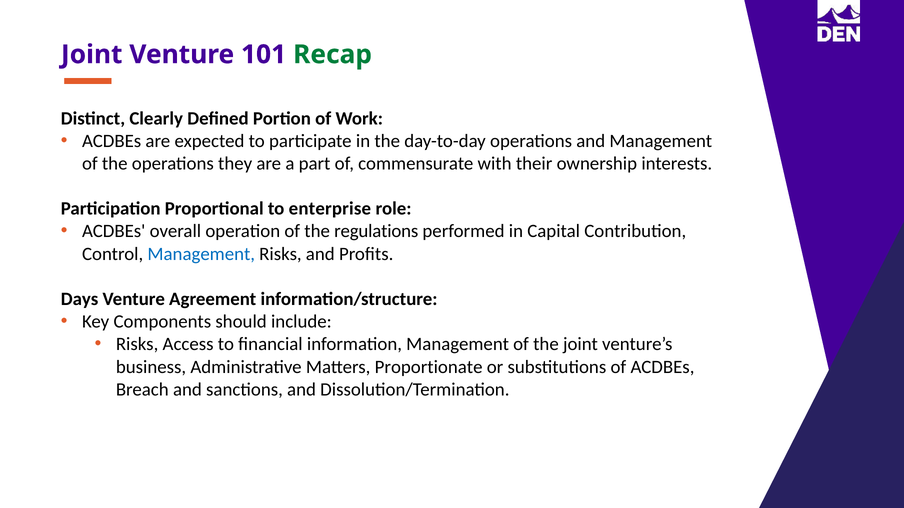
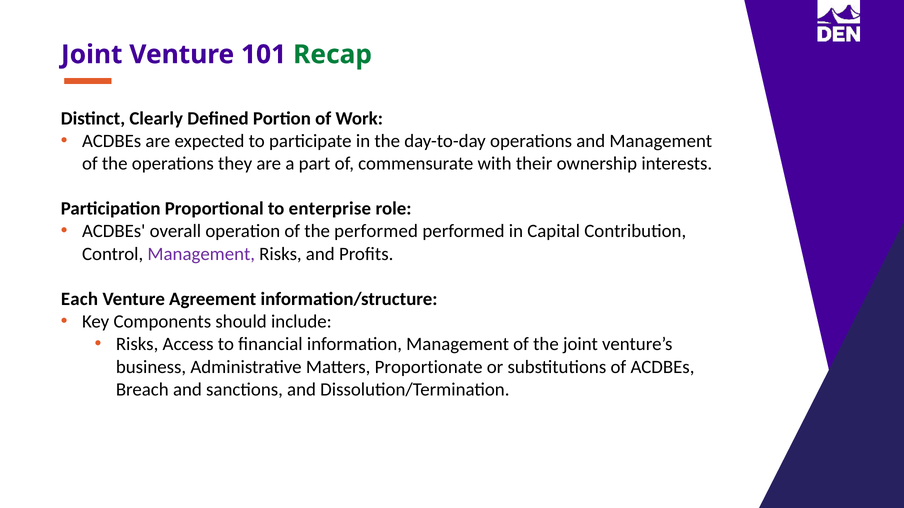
the regulations: regulations -> performed
Management at (201, 254) colour: blue -> purple
Days: Days -> Each
